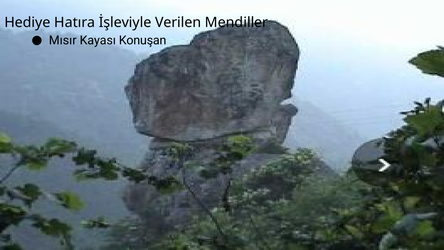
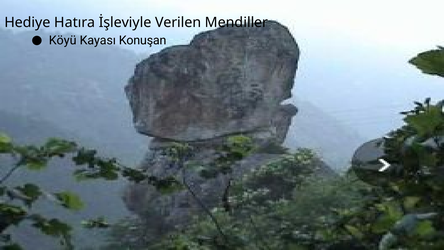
Mısır: Mısır -> Köyü
